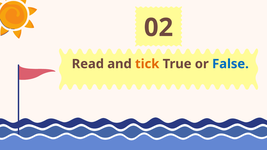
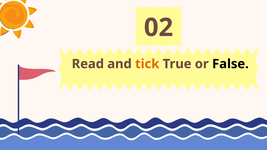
False colour: blue -> black
